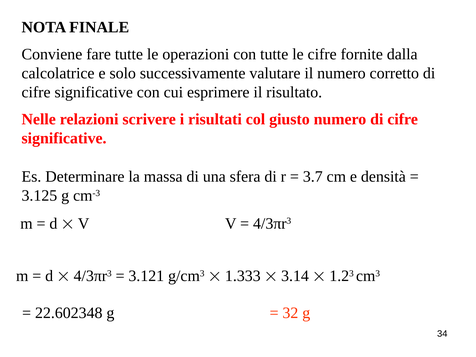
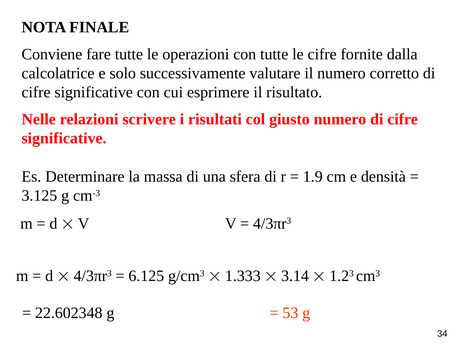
3.7: 3.7 -> 1.9
3.121: 3.121 -> 6.125
32: 32 -> 53
